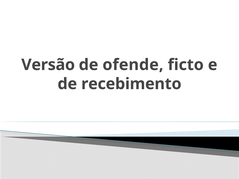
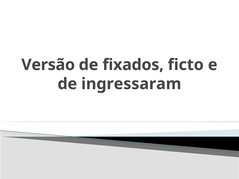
ofende: ofende -> fixados
recebimento: recebimento -> ingressaram
